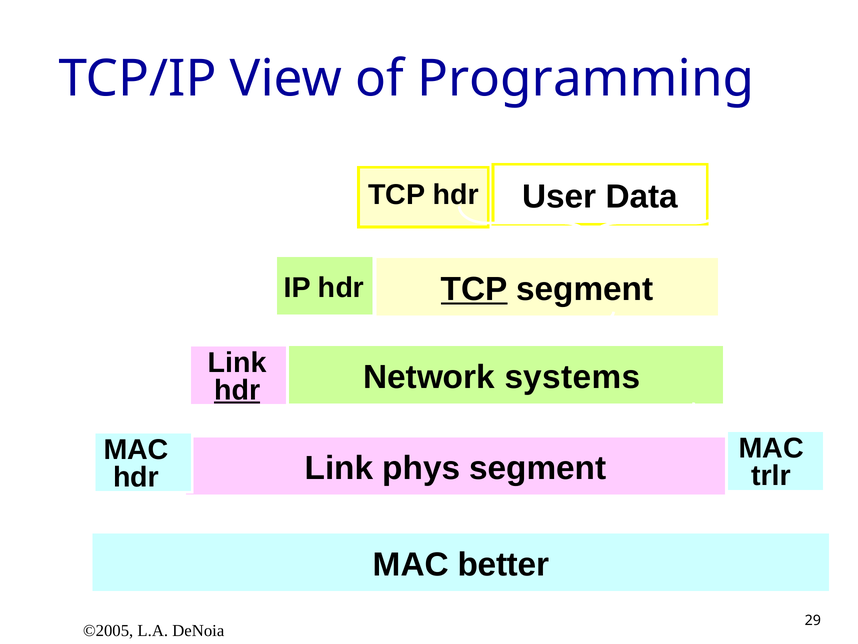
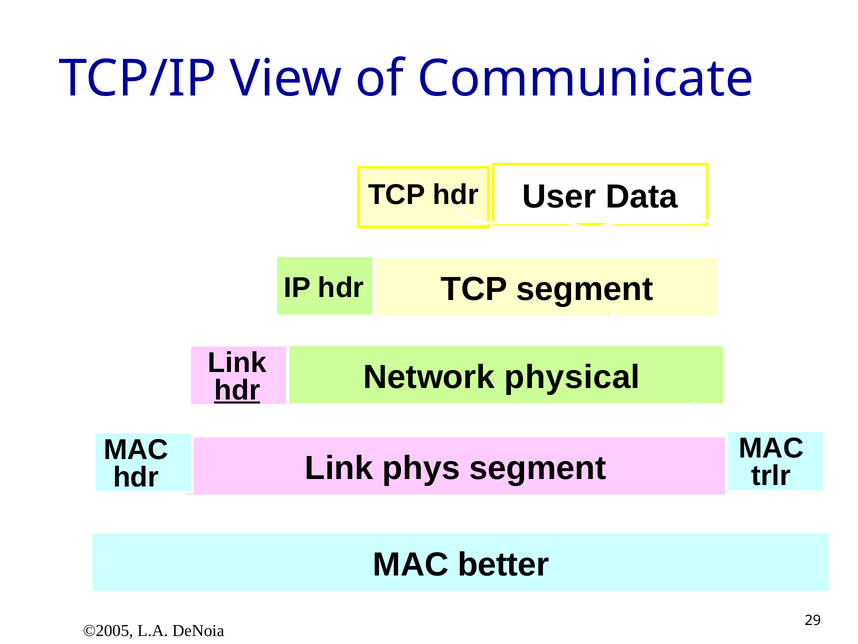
Programming: Programming -> Communicate
TCP at (474, 289) underline: present -> none
systems: systems -> physical
